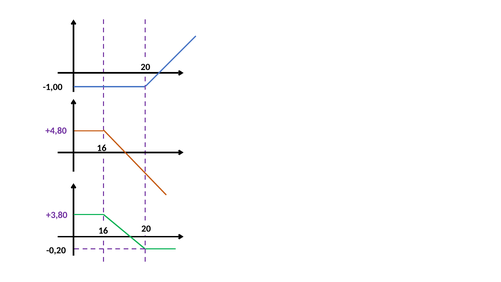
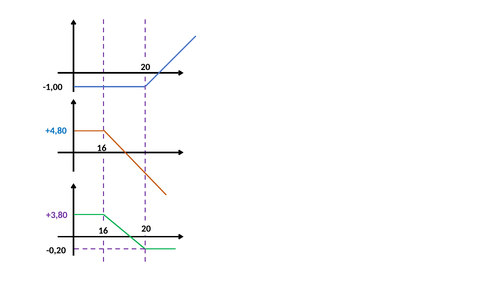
+4,80 colour: purple -> blue
